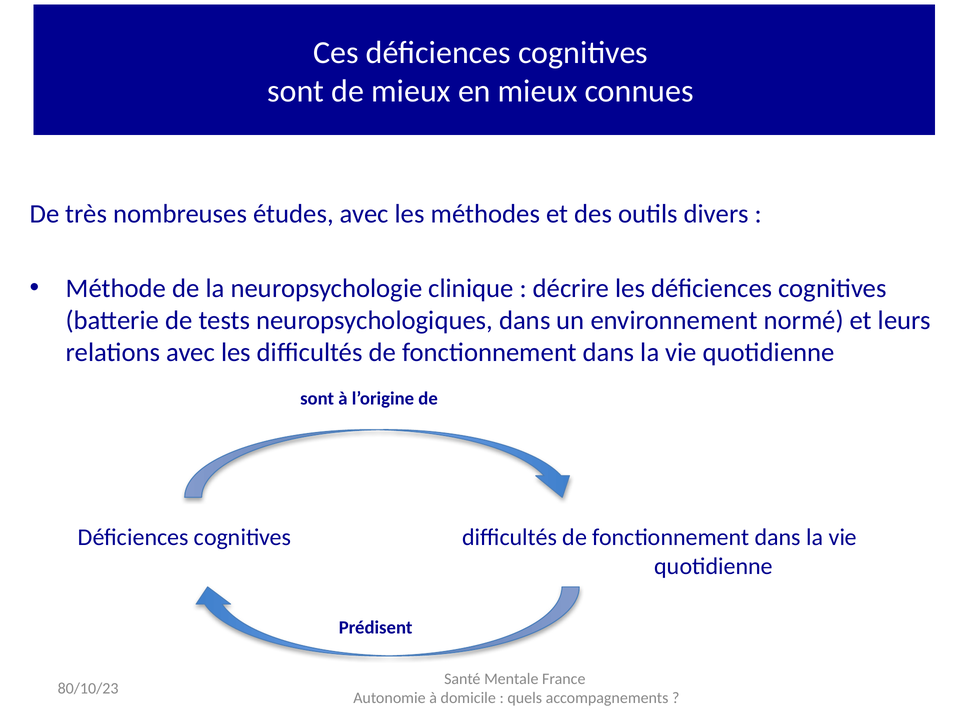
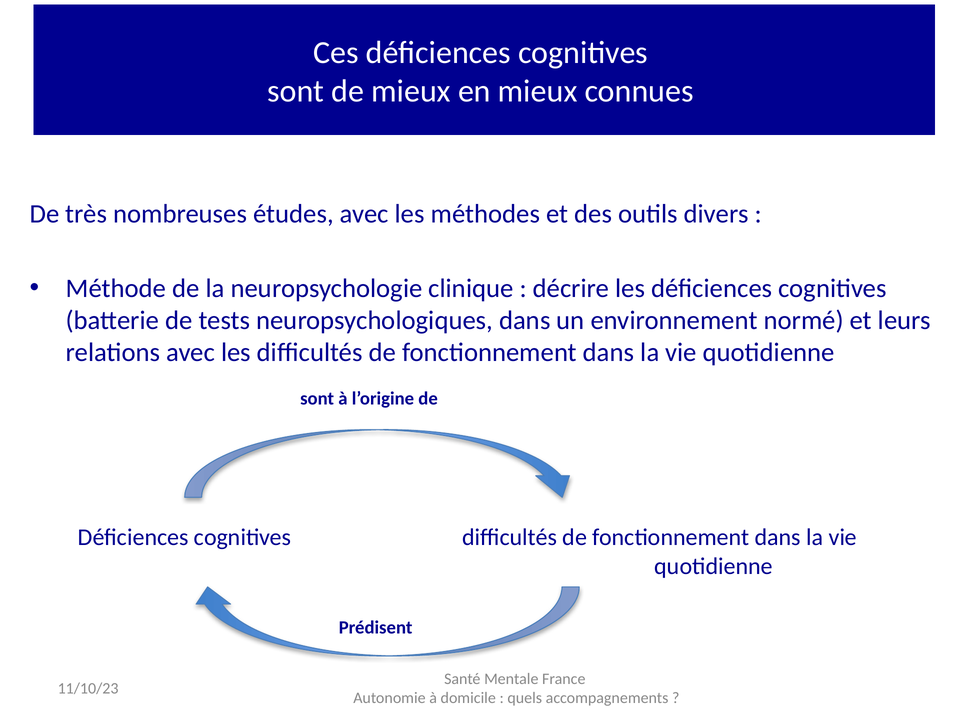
80/10/23: 80/10/23 -> 11/10/23
